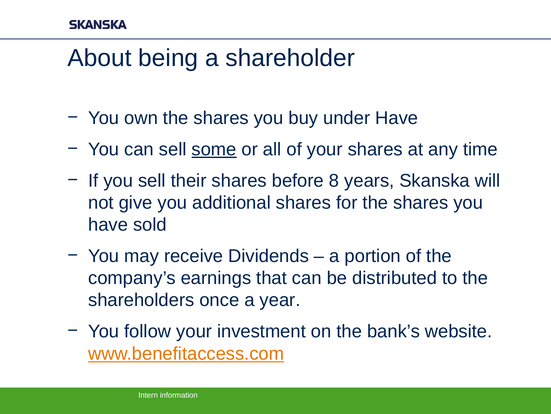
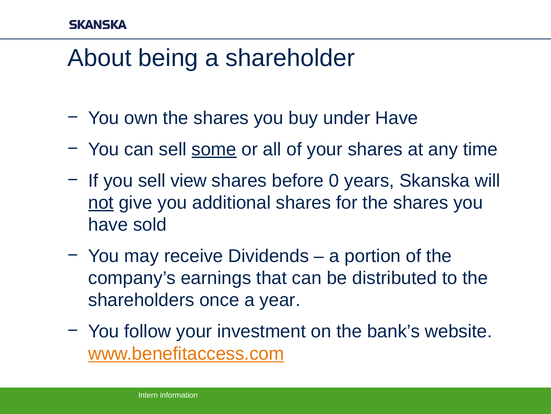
their: their -> view
8: 8 -> 0
not underline: none -> present
